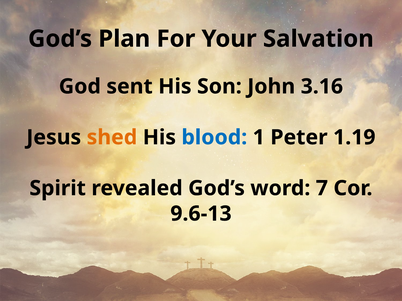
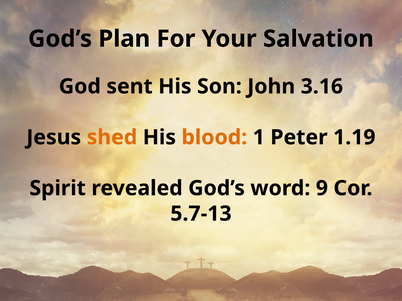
blood colour: blue -> orange
7: 7 -> 9
9.6-13: 9.6-13 -> 5.7-13
